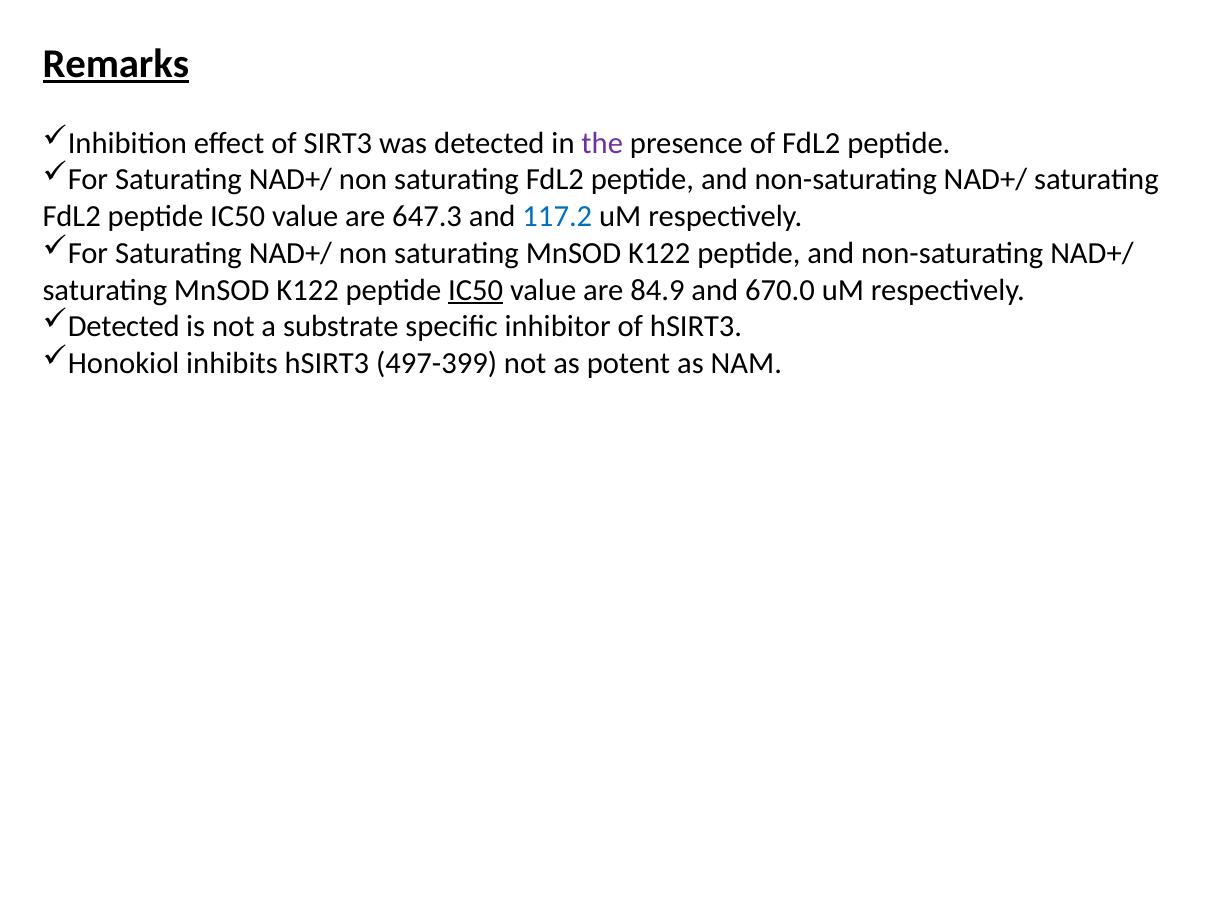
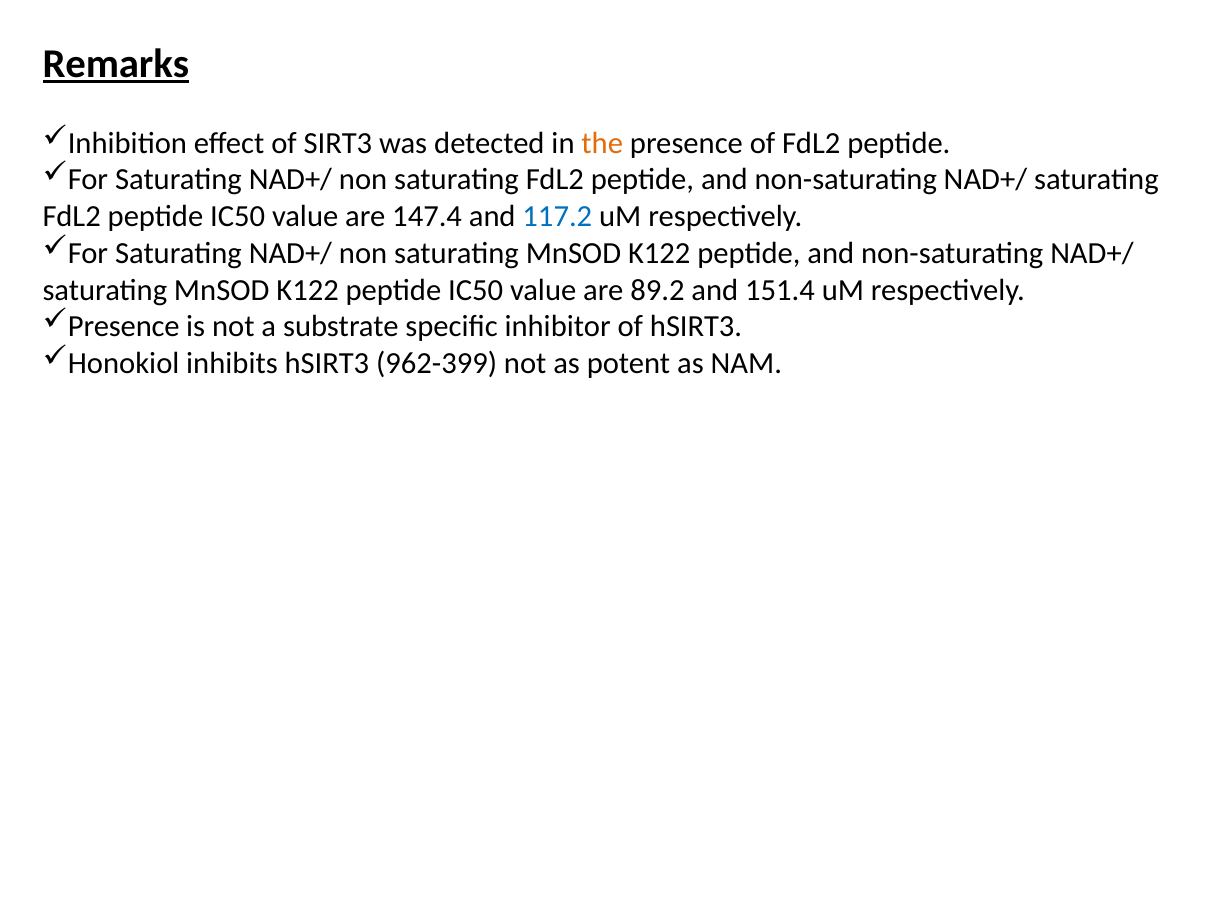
the colour: purple -> orange
647.3: 647.3 -> 147.4
IC50 at (476, 290) underline: present -> none
84.9: 84.9 -> 89.2
670.0: 670.0 -> 151.4
Detected at (124, 327): Detected -> Presence
497-399: 497-399 -> 962-399
